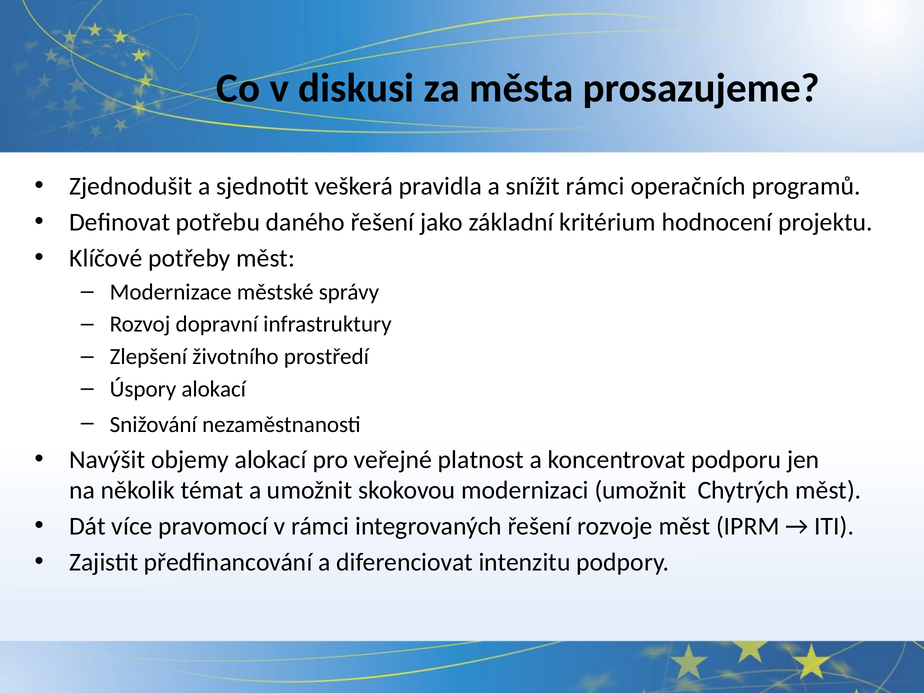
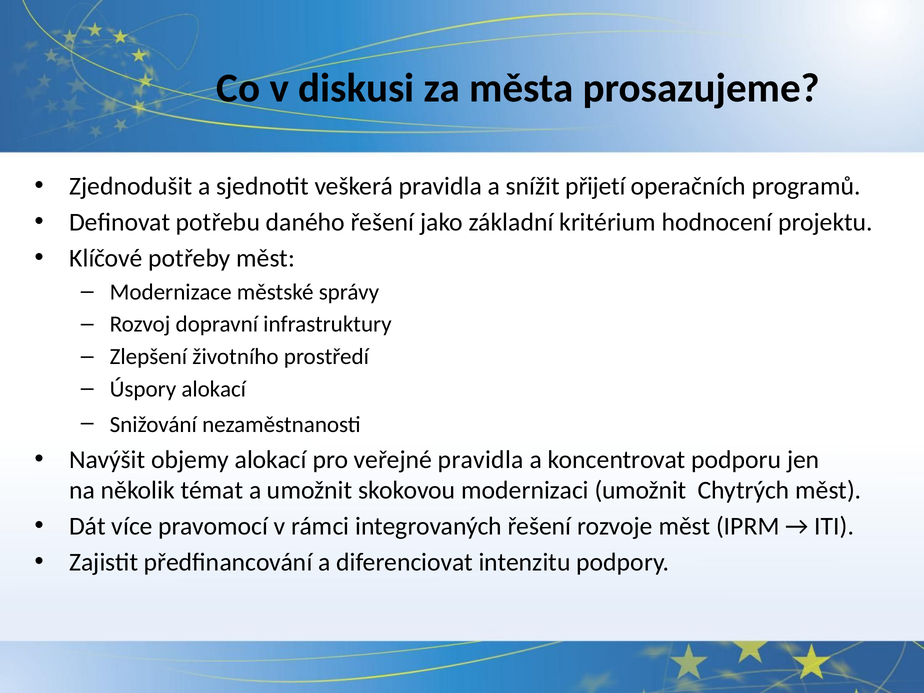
snížit rámci: rámci -> přijetí
veřejné platnost: platnost -> pravidla
